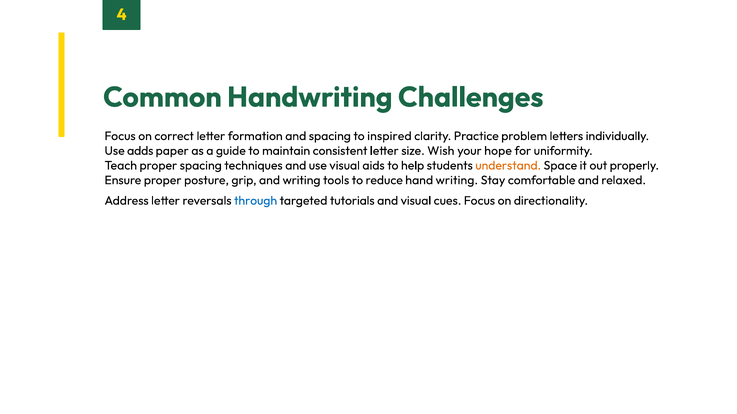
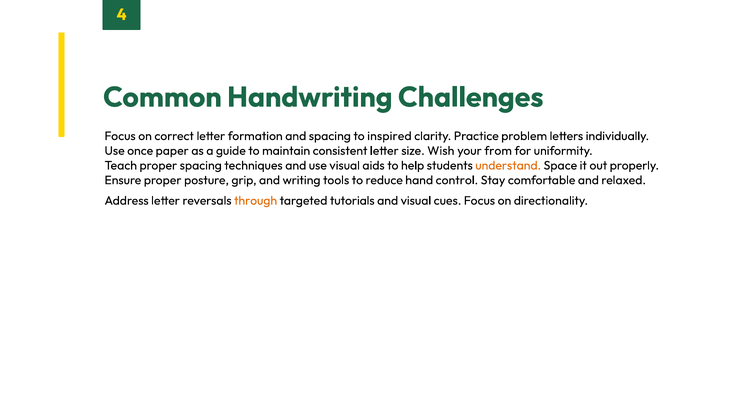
adds: adds -> once
hope: hope -> from
hand writing: writing -> control
through colour: blue -> orange
